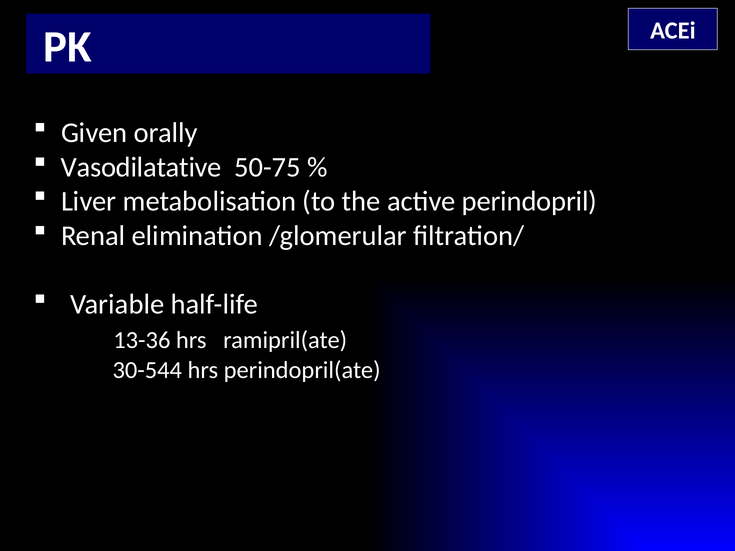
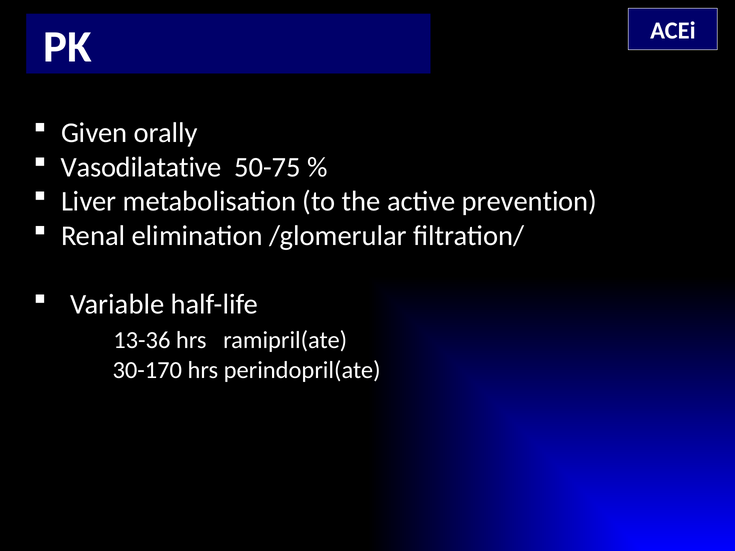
perindopril: perindopril -> prevention
30-544: 30-544 -> 30-170
